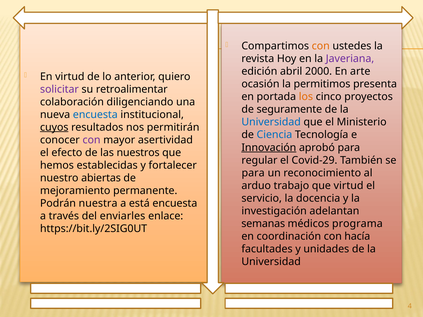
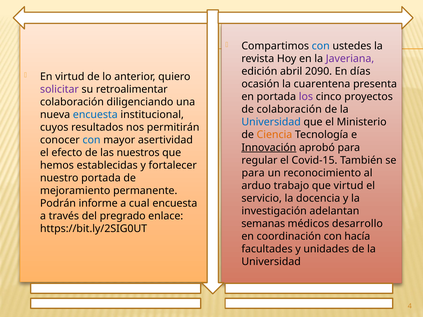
con at (321, 46) colour: orange -> blue
2000: 2000 -> 2090
arte: arte -> días
permitimos: permitimos -> cuarentena
los colour: orange -> purple
de seguramente: seguramente -> colaboración
cuyos underline: present -> none
Ciencia colour: blue -> orange
con at (92, 140) colour: purple -> blue
Covid-29: Covid-29 -> Covid-15
nuestro abiertas: abiertas -> portada
nuestra: nuestra -> informe
está: está -> cual
enviarles: enviarles -> pregrado
programa: programa -> desarrollo
